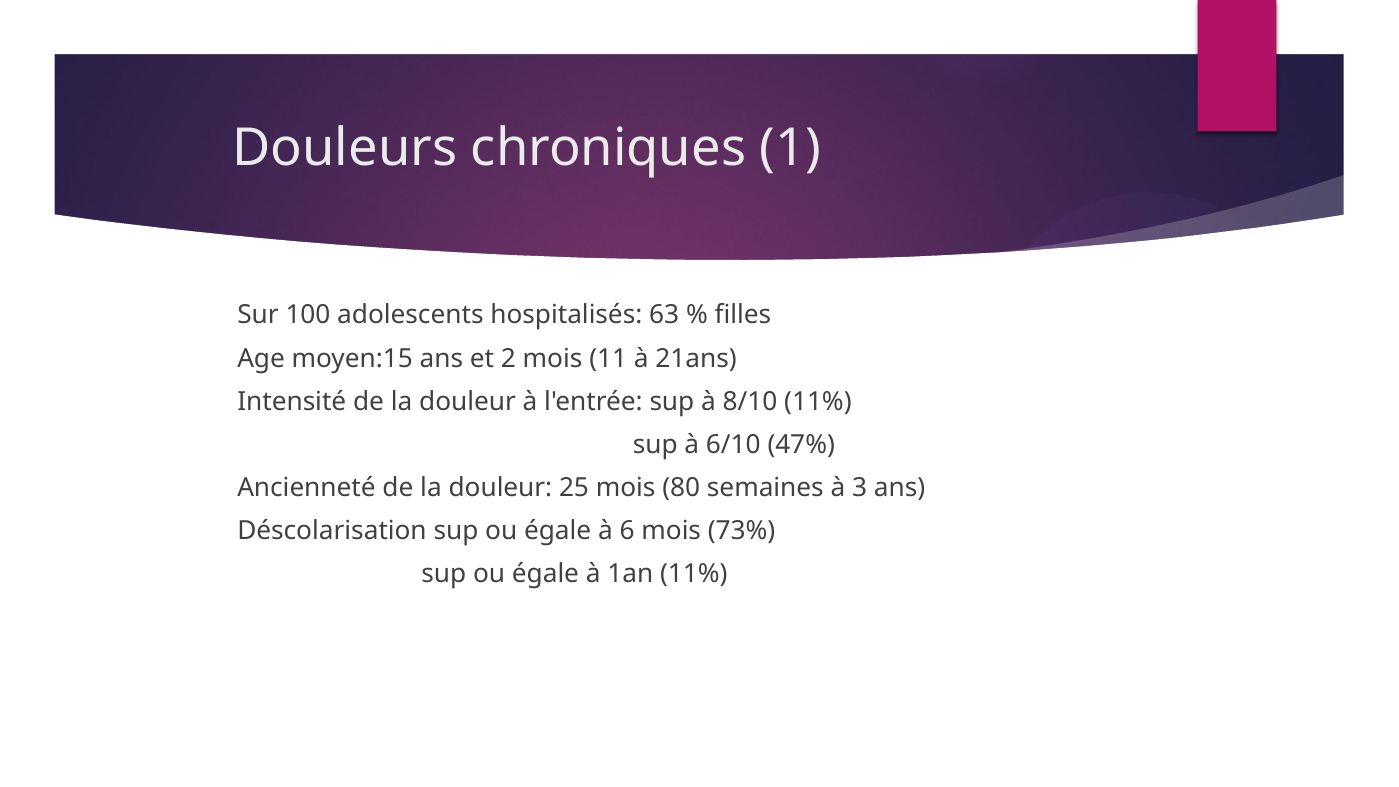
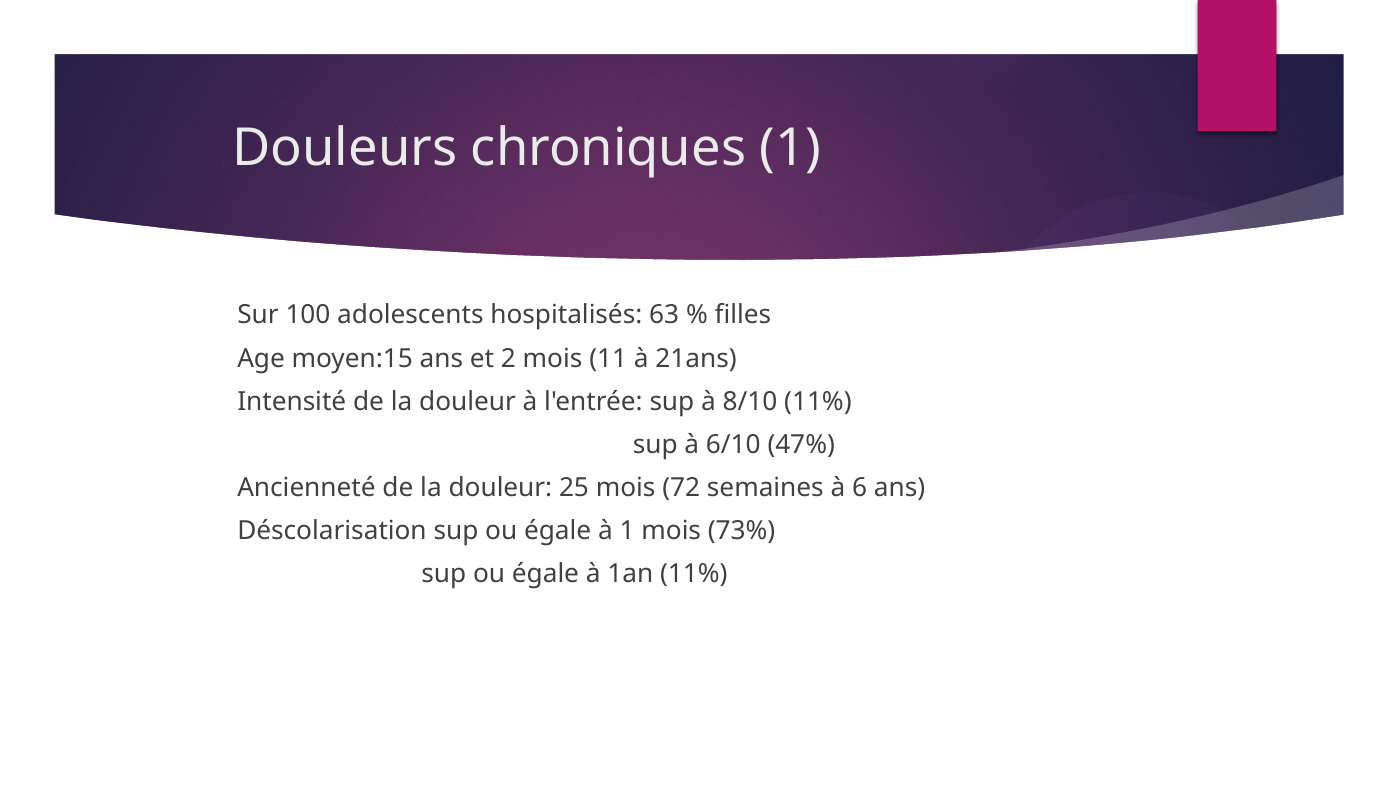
80: 80 -> 72
3: 3 -> 6
à 6: 6 -> 1
